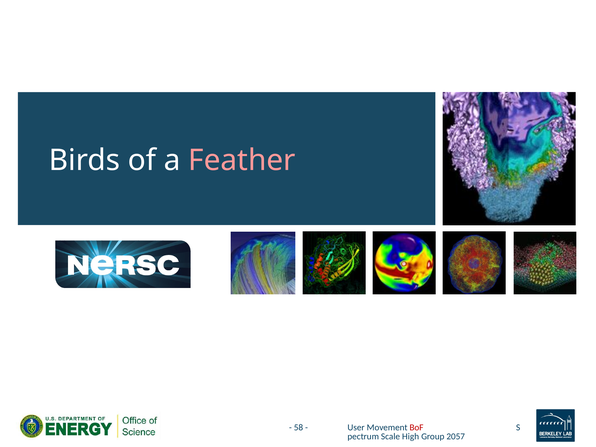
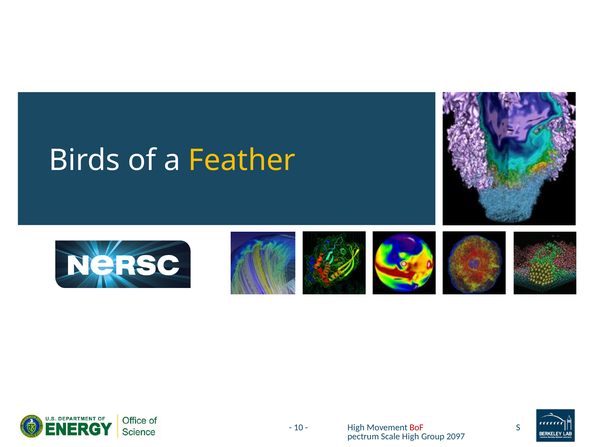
Feather colour: pink -> yellow
58: 58 -> 10
User at (356, 427): User -> High
2057: 2057 -> 2097
